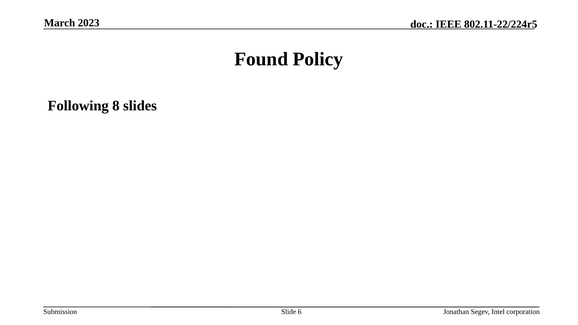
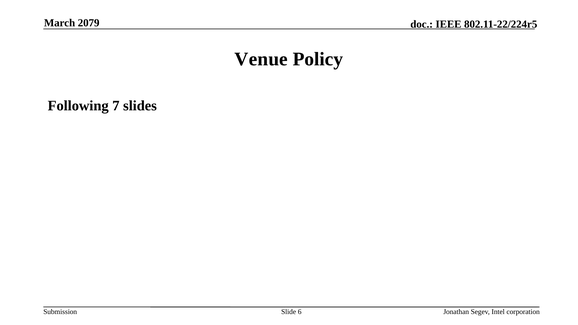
2023: 2023 -> 2079
Found: Found -> Venue
8: 8 -> 7
